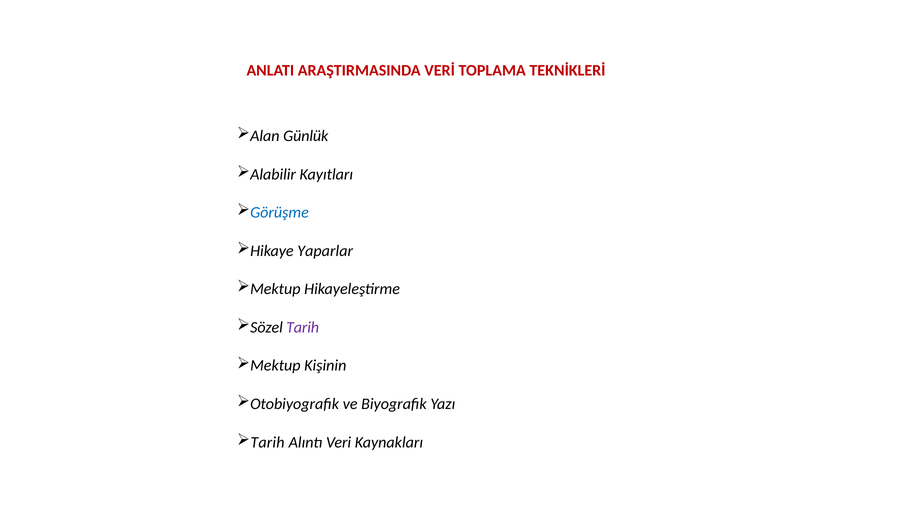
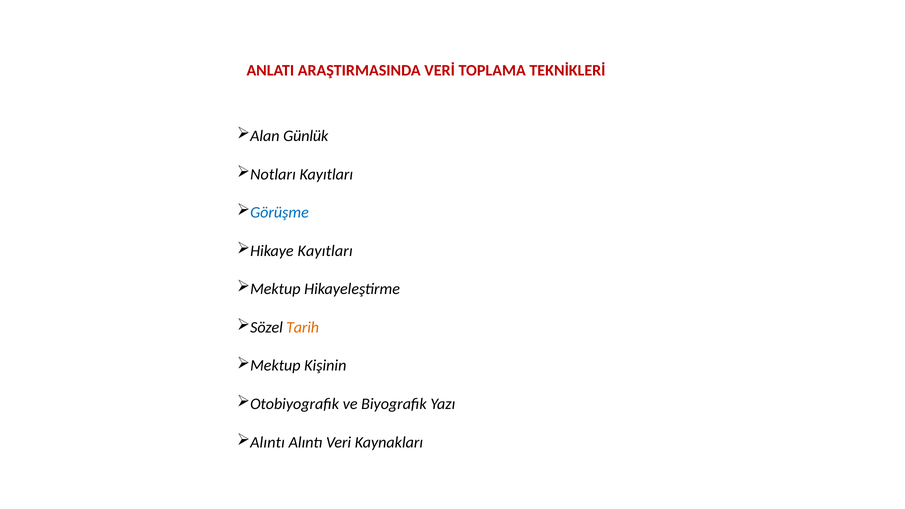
Alabilir: Alabilir -> Notları
Hikaye Yaparlar: Yaparlar -> Kayıtları
Tarih at (303, 327) colour: purple -> orange
Tarih at (268, 442): Tarih -> Alıntı
